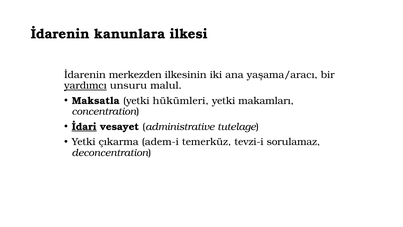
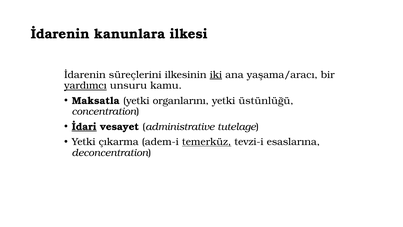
merkezden: merkezden -> süreçlerini
iki underline: none -> present
malul: malul -> kamu
hükümleri: hükümleri -> organlarını
makamları: makamları -> üstünlüğü
temerküz underline: none -> present
sorulamaz: sorulamaz -> esaslarına
